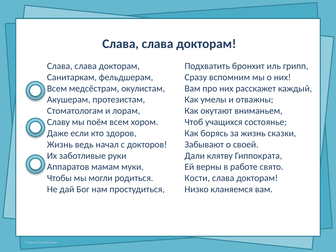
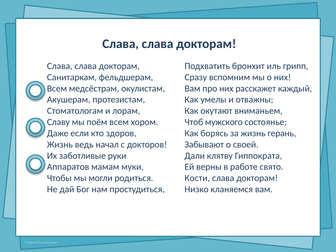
учащихся: учащихся -> мужского
сказки: сказки -> герань
